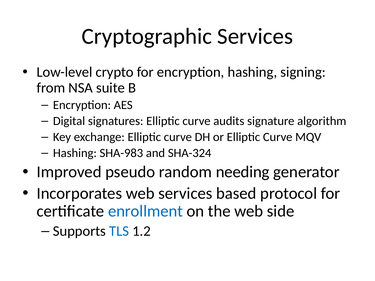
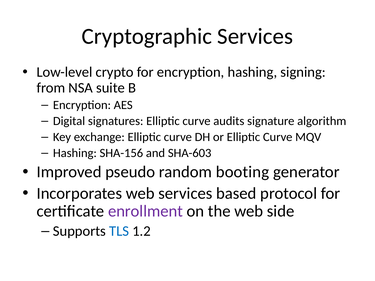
SHA-983: SHA-983 -> SHA-156
SHA-324: SHA-324 -> SHA-603
needing: needing -> booting
enrollment colour: blue -> purple
